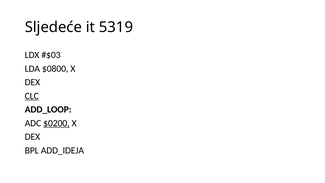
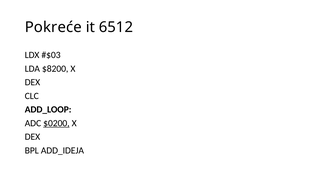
Sljedeće: Sljedeće -> Pokreće
5319: 5319 -> 6512
$0800: $0800 -> $8200
CLC underline: present -> none
